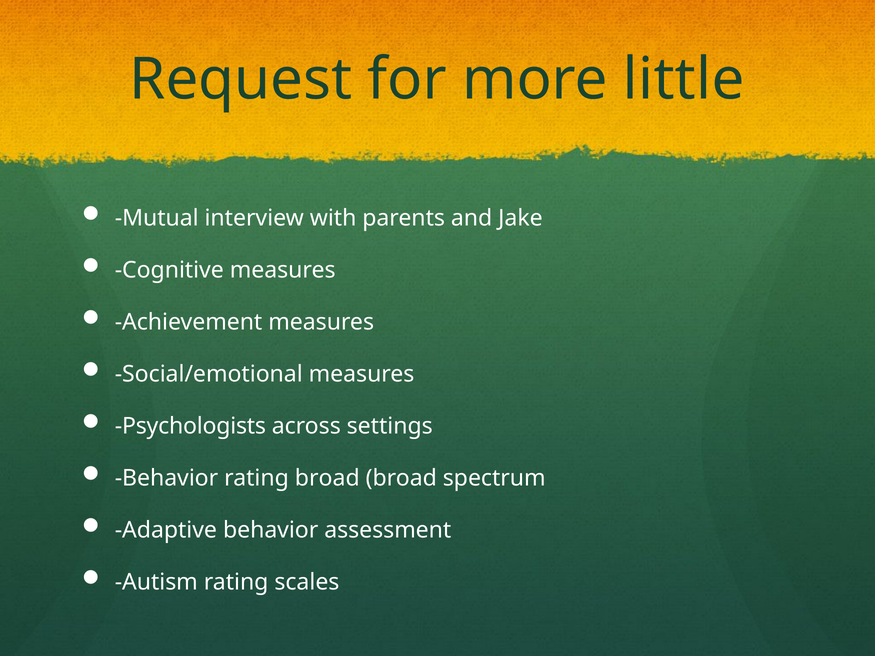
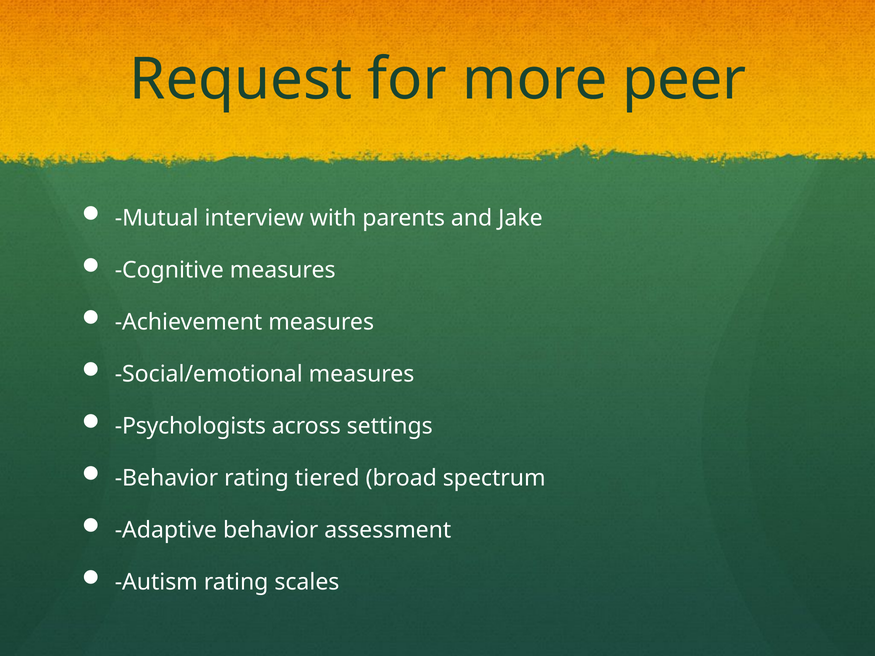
little: little -> peer
rating broad: broad -> tiered
